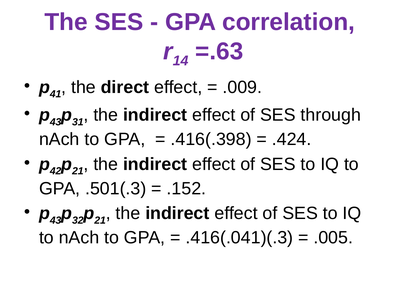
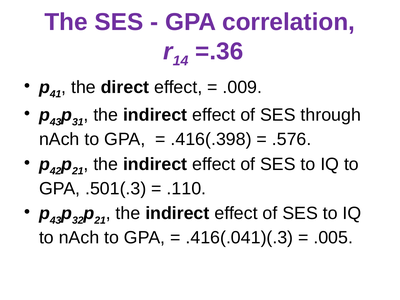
=.63: =.63 -> =.36
.424: .424 -> .576
.152: .152 -> .110
